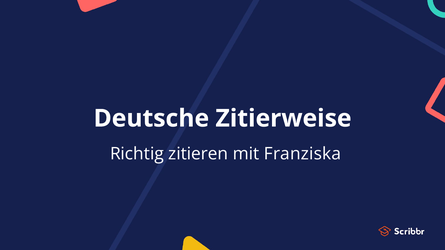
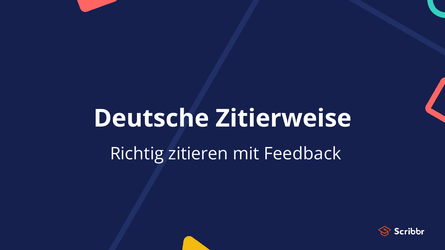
Franziska: Franziska -> Feedback
